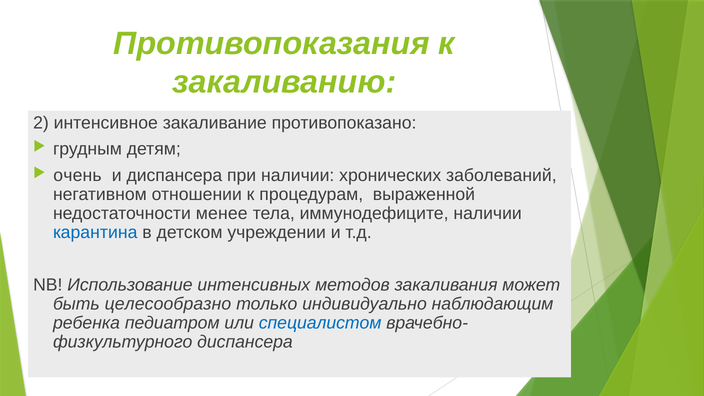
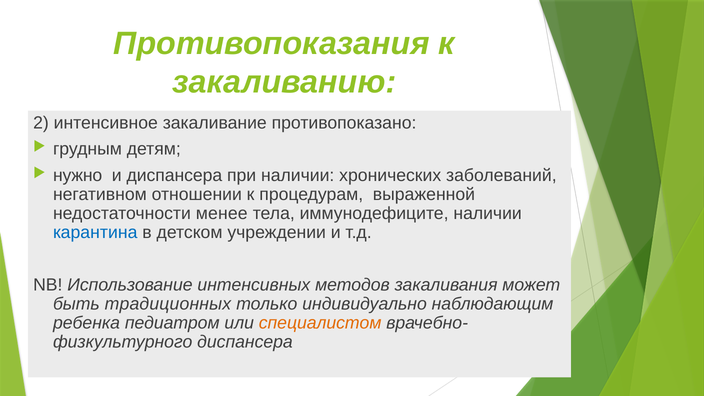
очень: очень -> нужно
целесообразно: целесообразно -> традиционных
специалистом colour: blue -> orange
